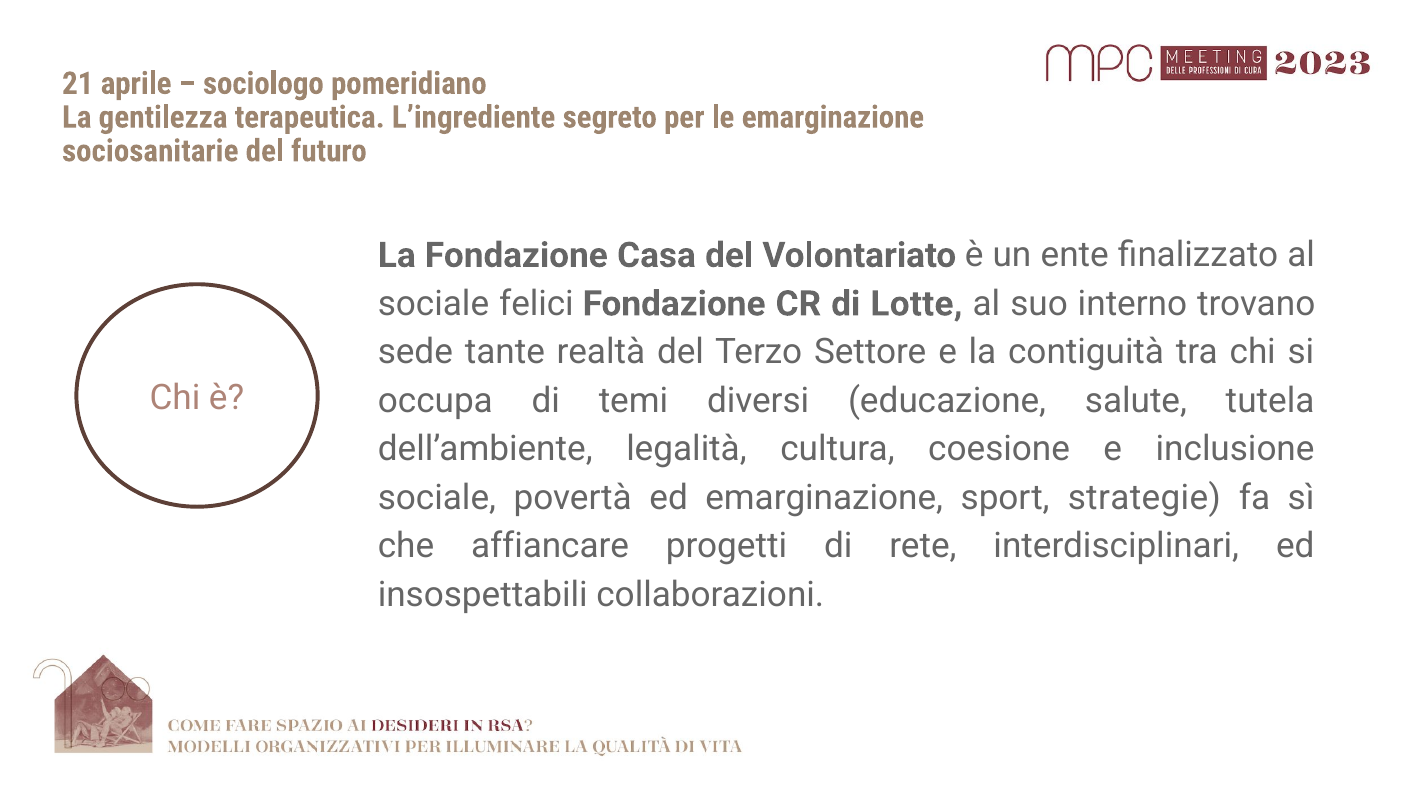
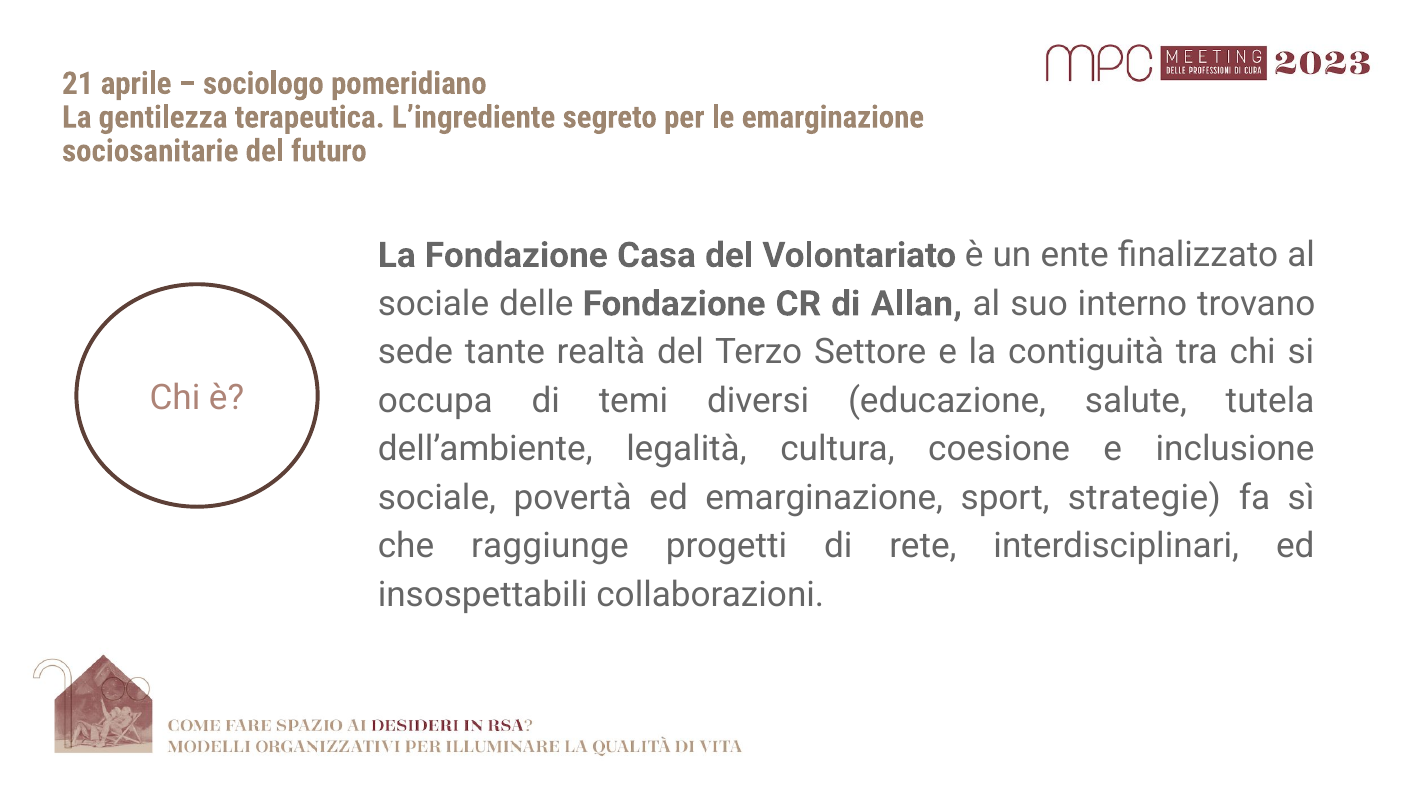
felici: felici -> delle
Lotte: Lotte -> Allan
affiancare: affiancare -> raggiunge
